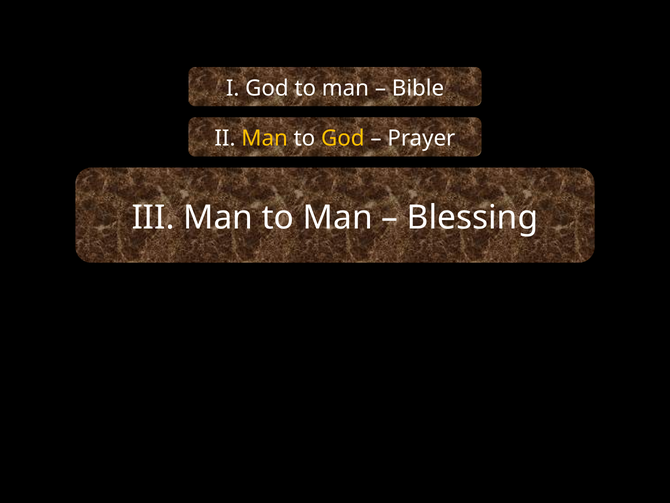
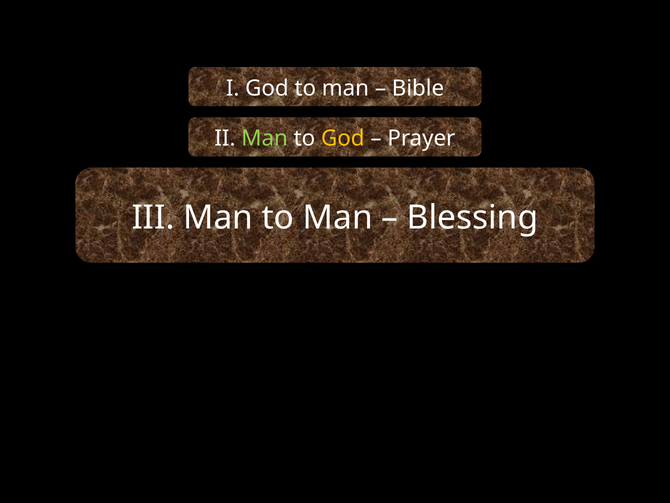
Man at (265, 138) colour: yellow -> light green
